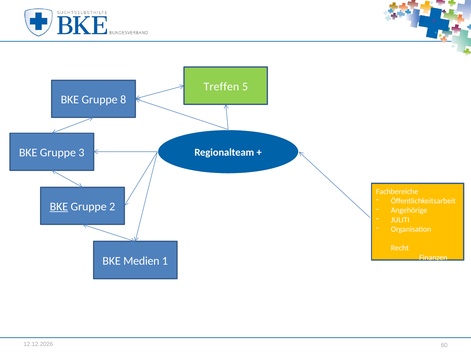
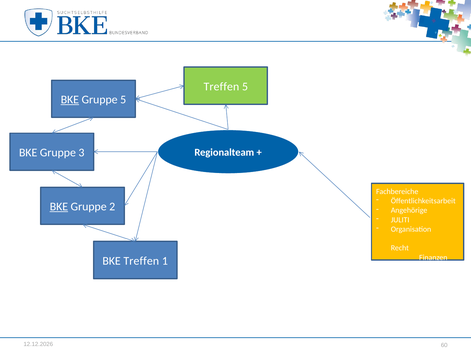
BKE at (70, 100) underline: none -> present
Gruppe 8: 8 -> 5
BKE Medien: Medien -> Treffen
